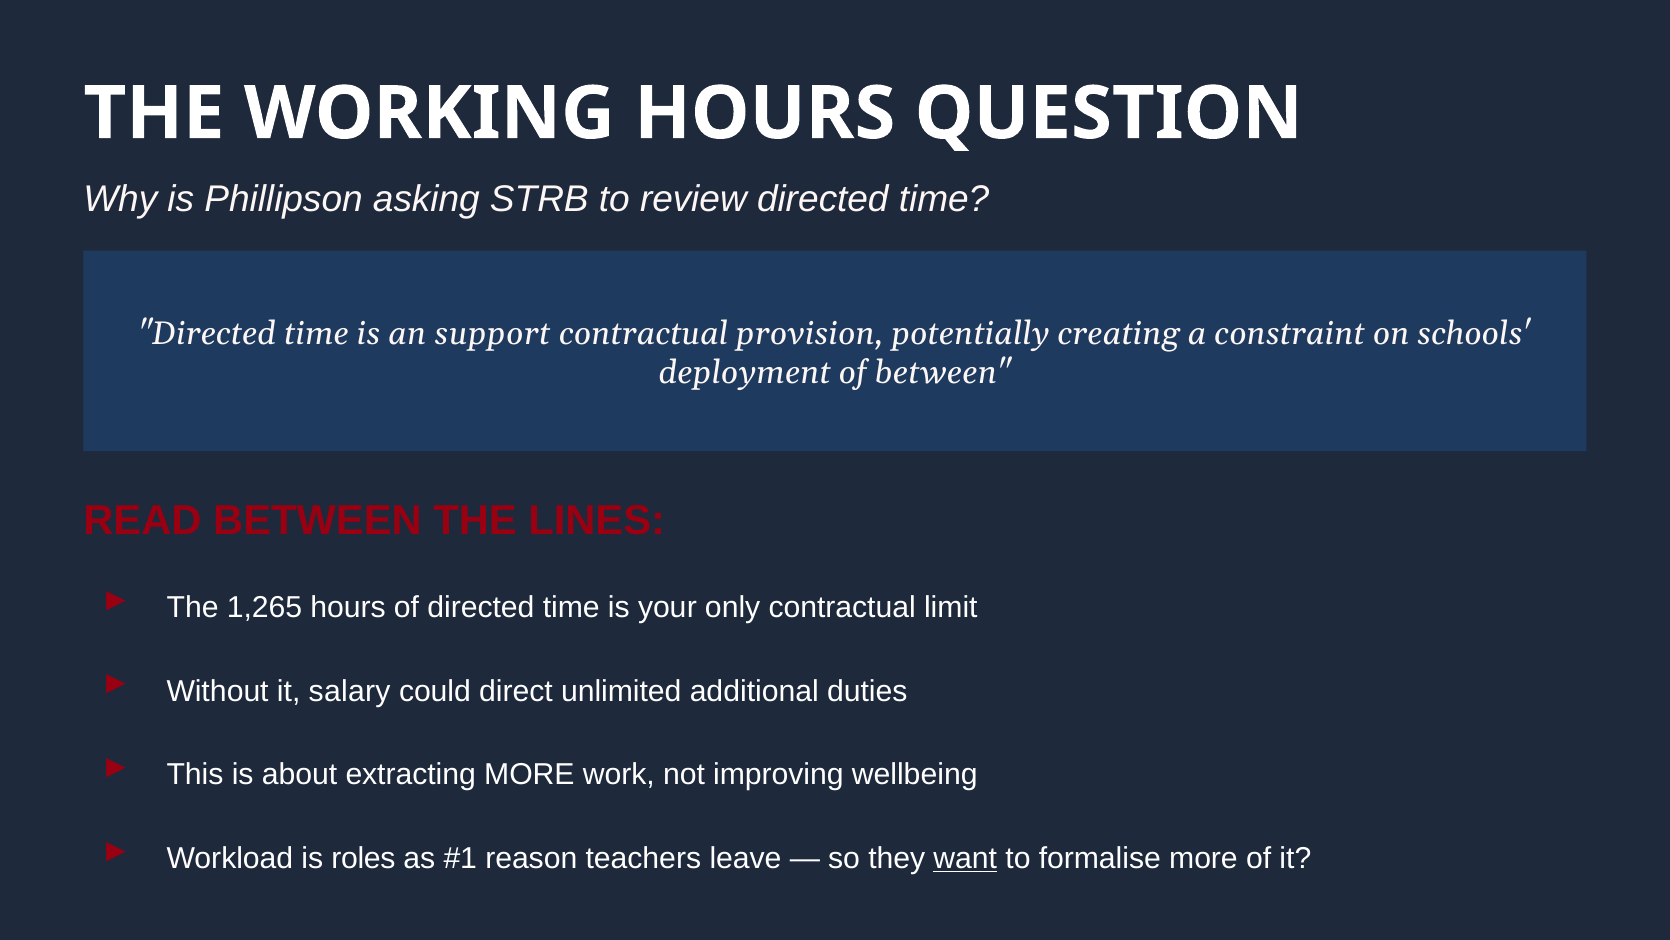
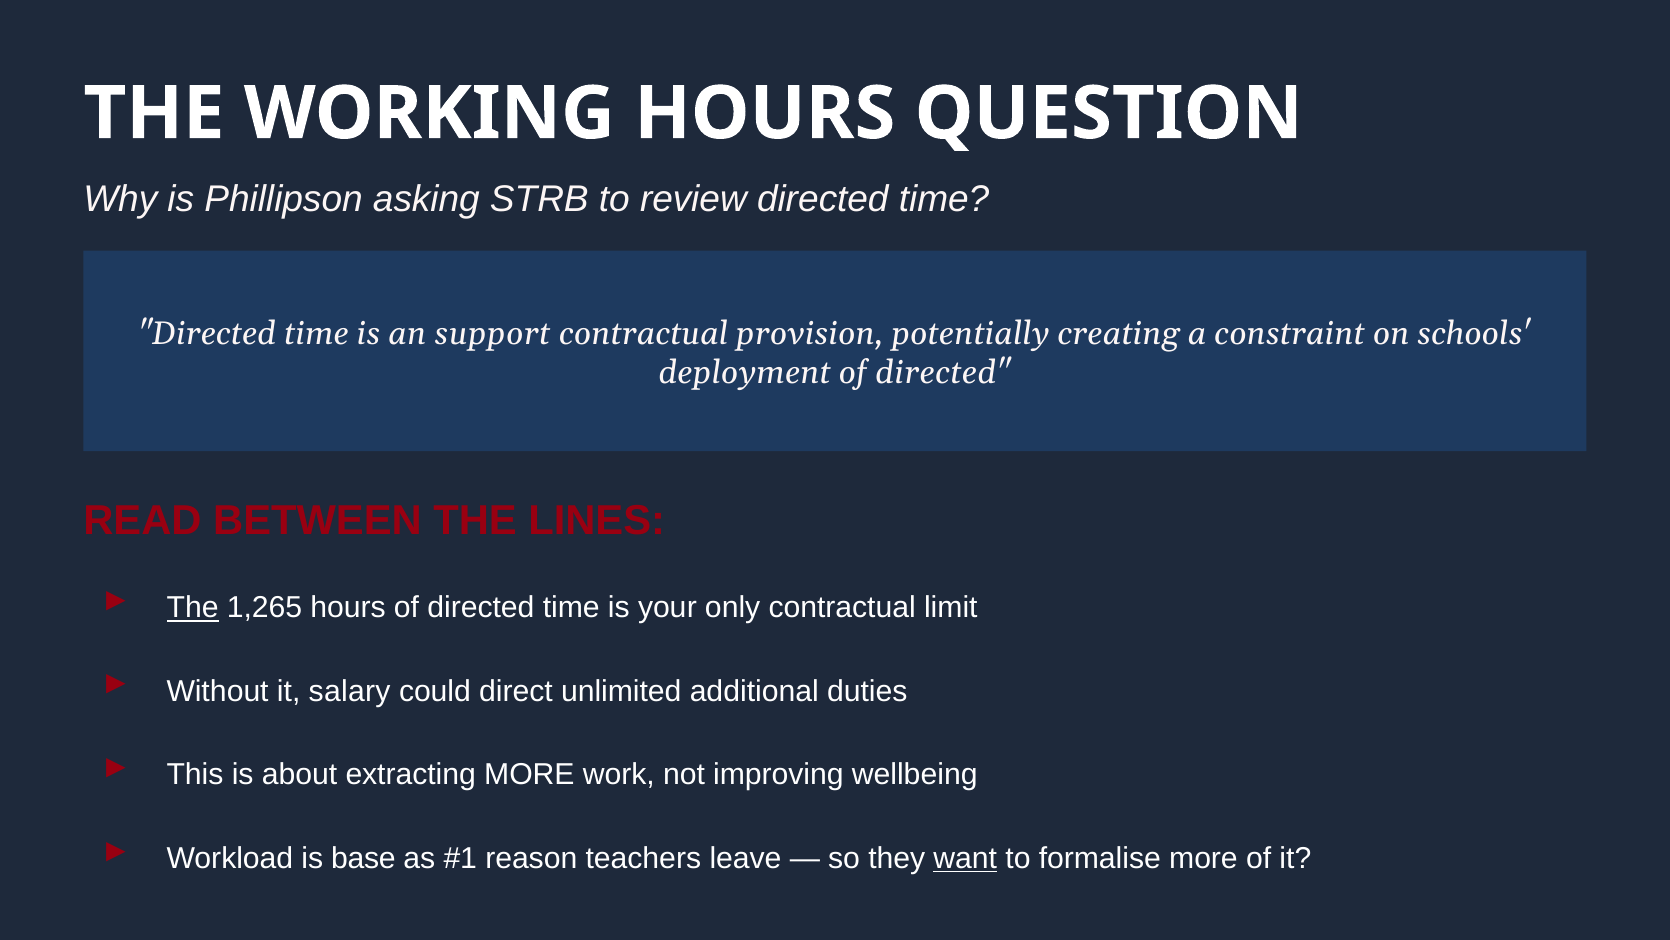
deployment of between: between -> directed
The at (193, 607) underline: none -> present
roles: roles -> base
